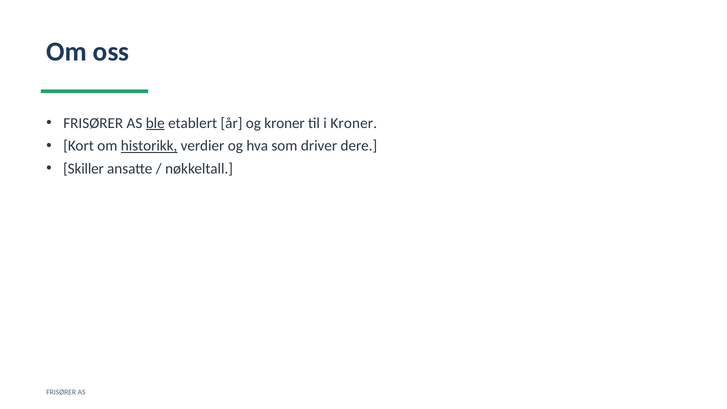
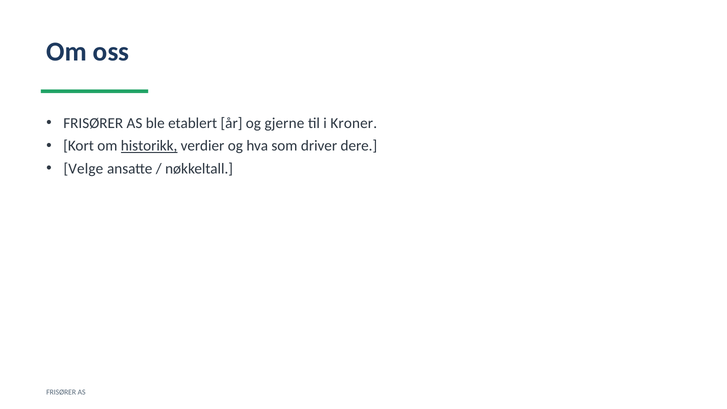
ble underline: present -> none
og kroner: kroner -> gjerne
Skiller: Skiller -> Velge
